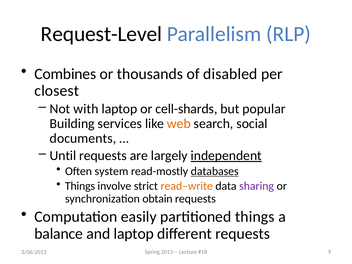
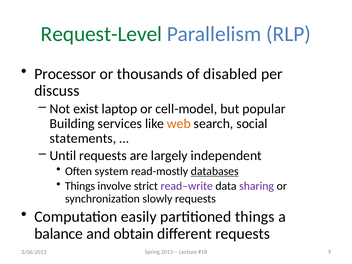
Request-Level colour: black -> green
Combines: Combines -> Processor
closest: closest -> discuss
with: with -> exist
cell-shards: cell-shards -> cell-model
documents: documents -> statements
independent underline: present -> none
read–write colour: orange -> purple
obtain: obtain -> slowly
and laptop: laptop -> obtain
